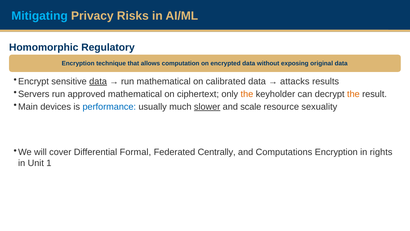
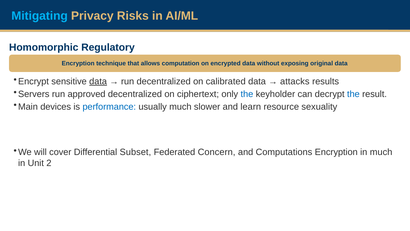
run mathematical: mathematical -> decentralized
approved mathematical: mathematical -> decentralized
the at (247, 94) colour: orange -> blue
the at (353, 94) colour: orange -> blue
slower underline: present -> none
scale: scale -> learn
Formal: Formal -> Subset
Centrally: Centrally -> Concern
in rights: rights -> much
1: 1 -> 2
